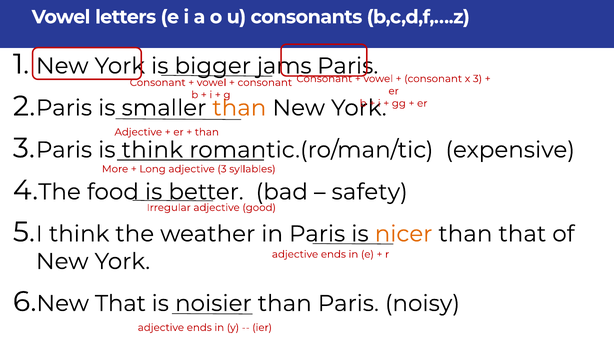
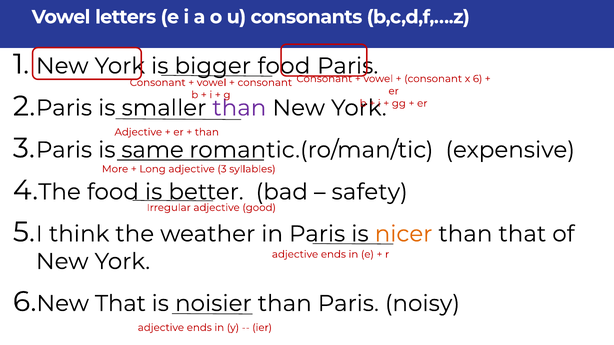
jams at (284, 66): jams -> food
x 3: 3 -> 6
than at (239, 108) colour: orange -> purple
is think: think -> same
